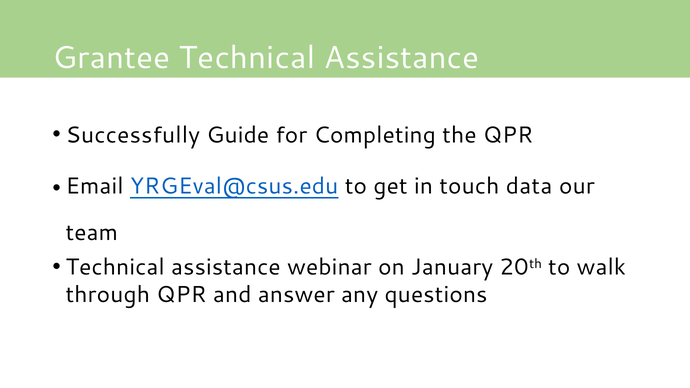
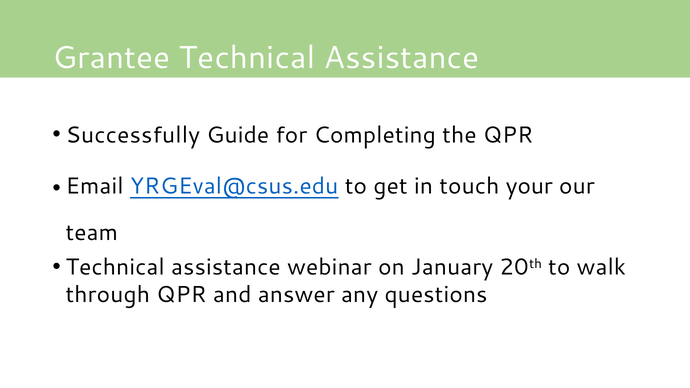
data: data -> your
